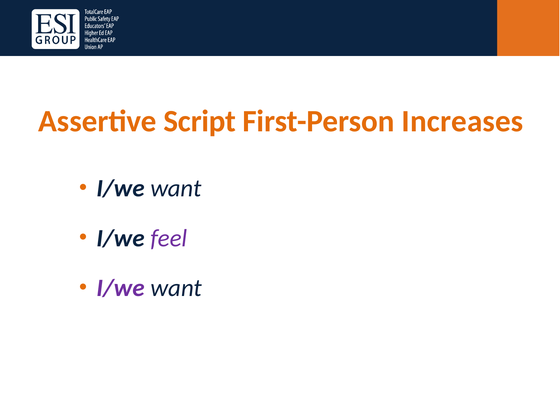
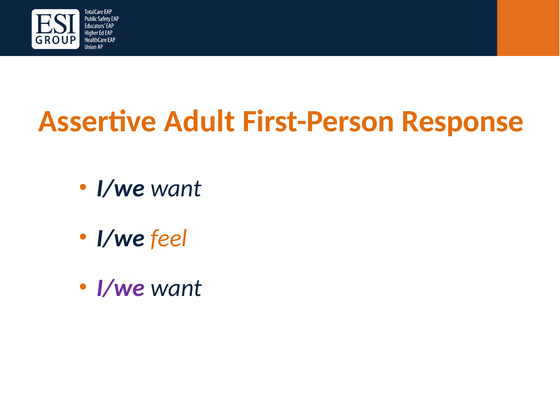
Script: Script -> Adult
Increases: Increases -> Response
feel colour: purple -> orange
